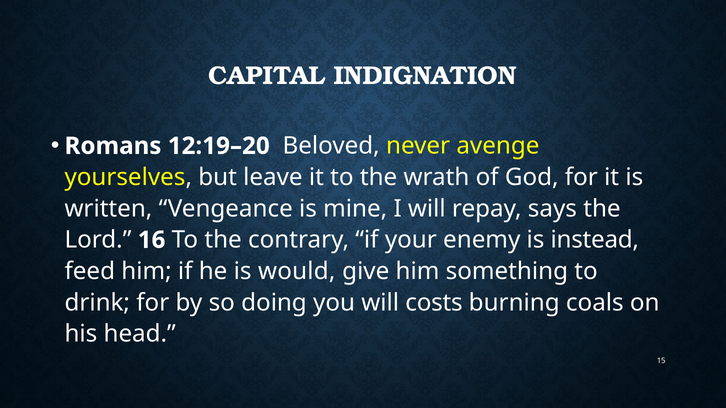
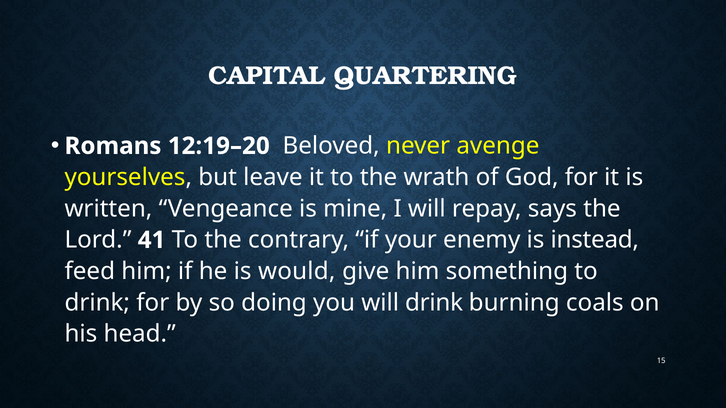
INDIGNATION: INDIGNATION -> QUARTERING
16: 16 -> 41
will costs: costs -> drink
